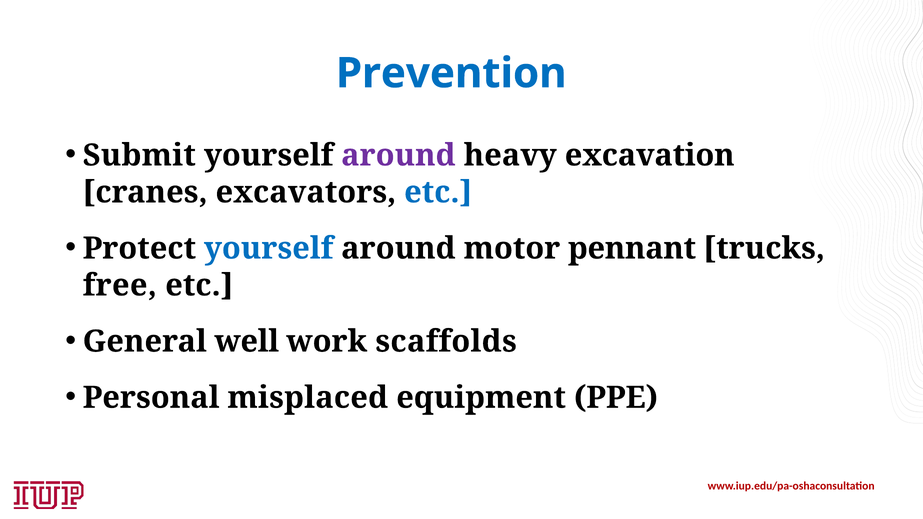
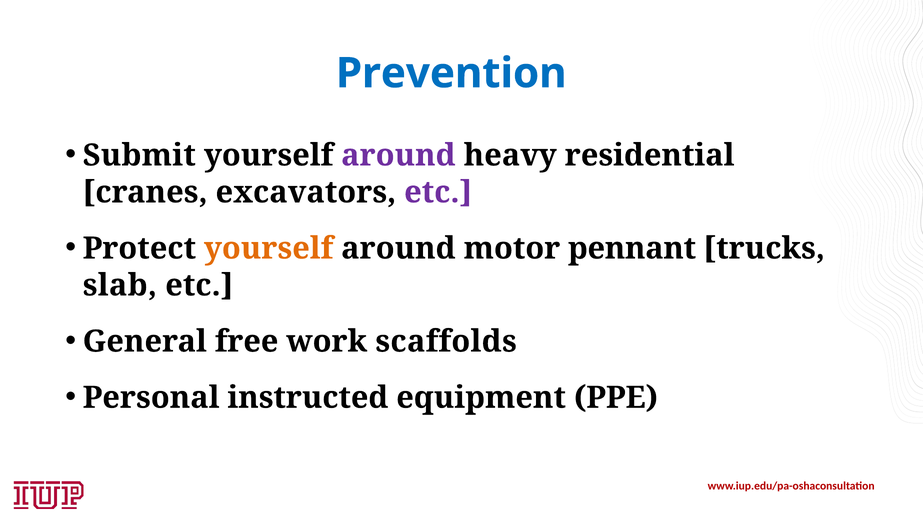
excavation: excavation -> residential
etc at (438, 192) colour: blue -> purple
yourself at (269, 248) colour: blue -> orange
free: free -> slab
well: well -> free
misplaced: misplaced -> instructed
